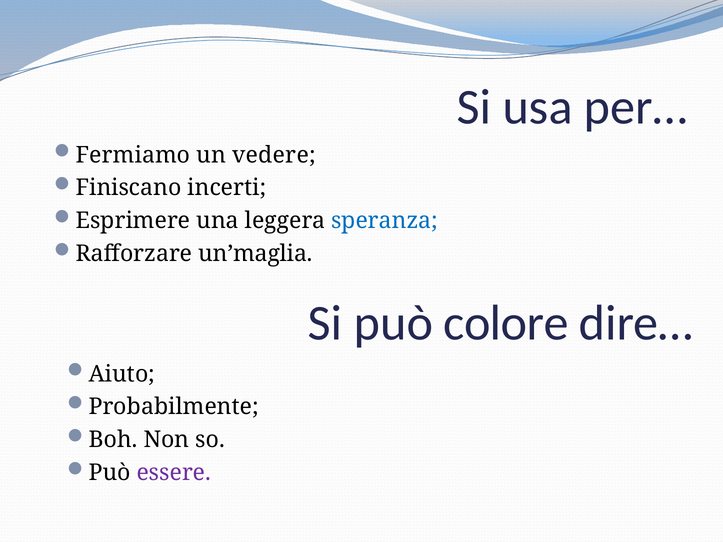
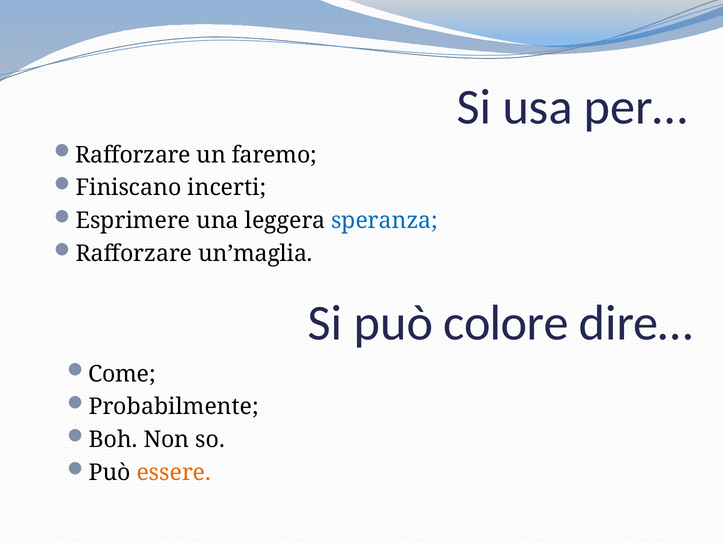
Fermiamo at (133, 155): Fermiamo -> Rafforzare
vedere: vedere -> faremo
Aiuto: Aiuto -> Come
essere colour: purple -> orange
